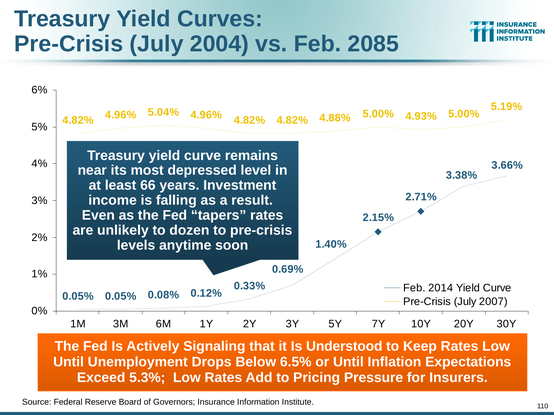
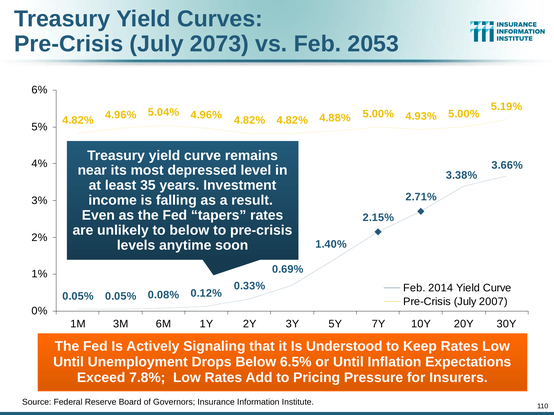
2004: 2004 -> 2073
2085: 2085 -> 2053
66: 66 -> 35
to dozen: dozen -> below
5.3%: 5.3% -> 7.8%
